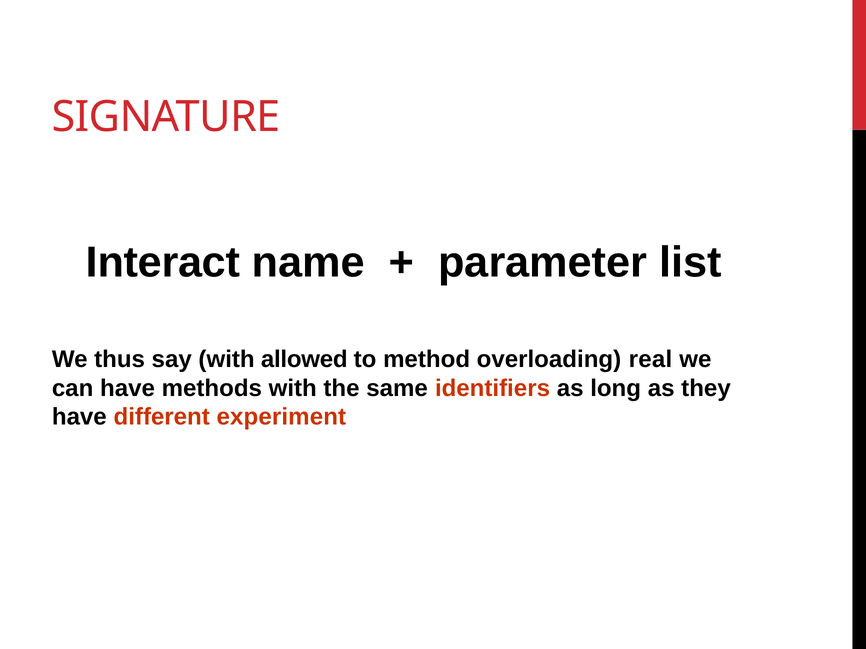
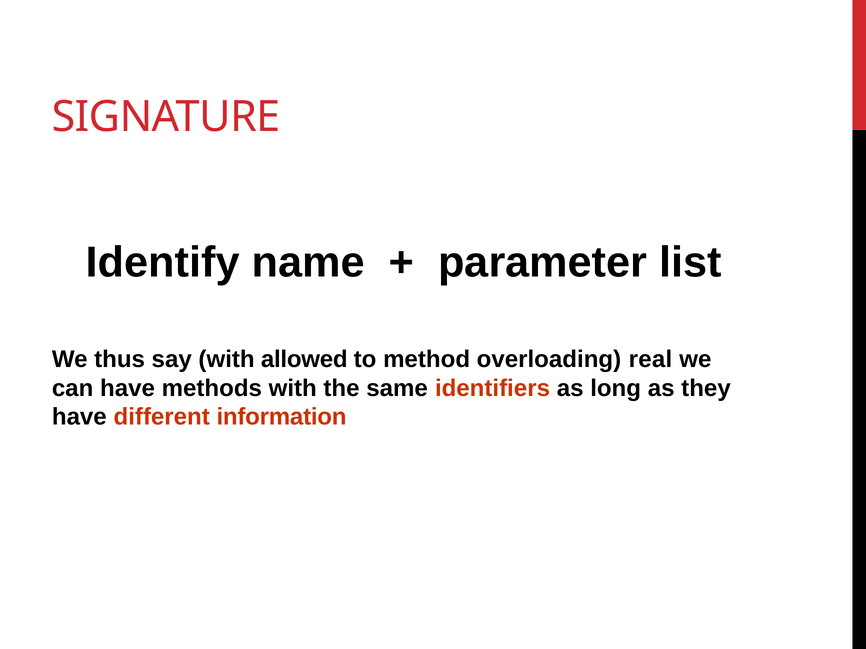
Interact: Interact -> Identify
experiment: experiment -> information
